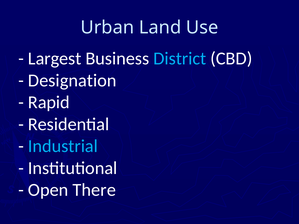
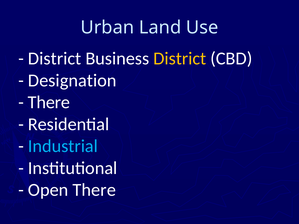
Largest at (55, 59): Largest -> District
District at (180, 59) colour: light blue -> yellow
Rapid at (49, 102): Rapid -> There
